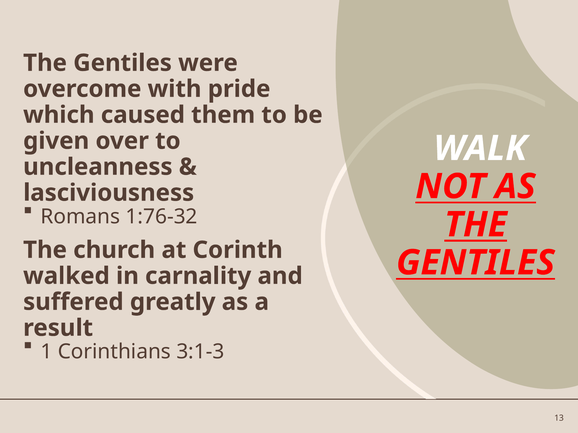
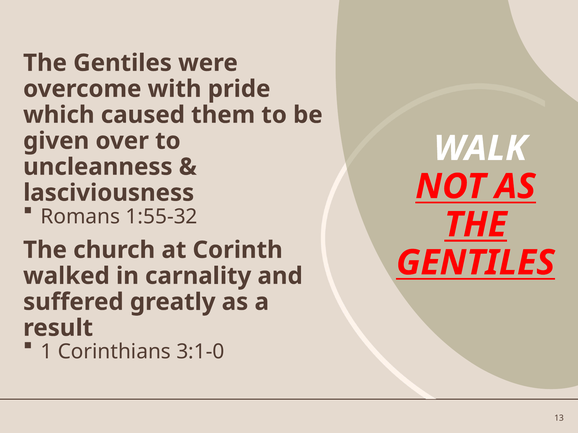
1:76-32: 1:76-32 -> 1:55-32
3:1-3: 3:1-3 -> 3:1-0
